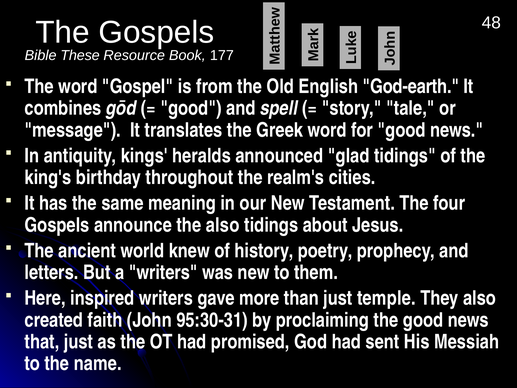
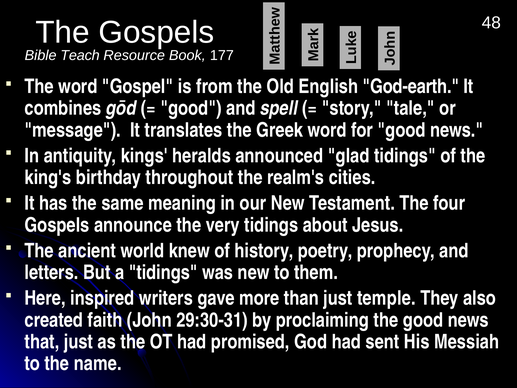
These: These -> Teach
the also: also -> very
a writers: writers -> tidings
95:30-31: 95:30-31 -> 29:30-31
